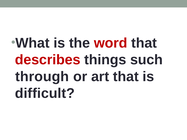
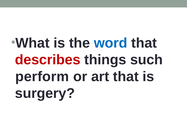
word colour: red -> blue
through: through -> perform
difficult: difficult -> surgery
